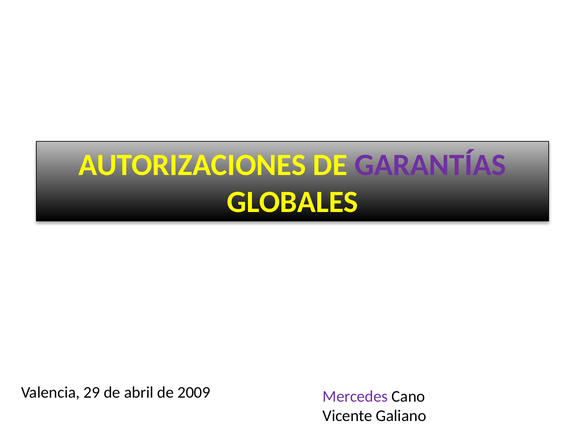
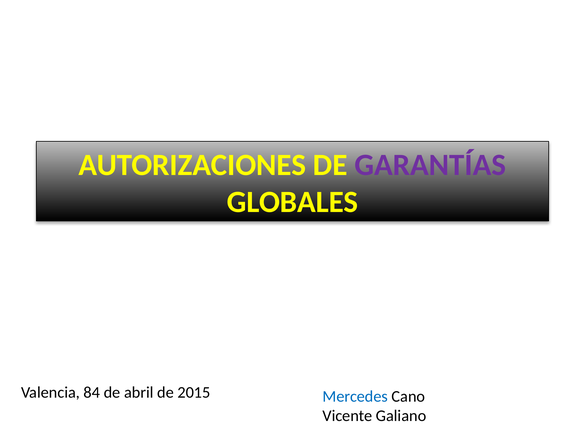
29: 29 -> 84
2009: 2009 -> 2015
Mercedes colour: purple -> blue
